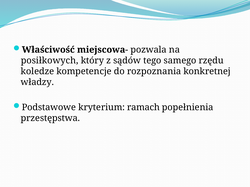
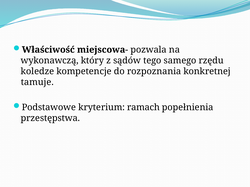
posiłkowych: posiłkowych -> wykonawczą
władzy: władzy -> tamuje
